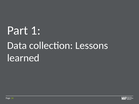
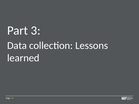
1: 1 -> 3
